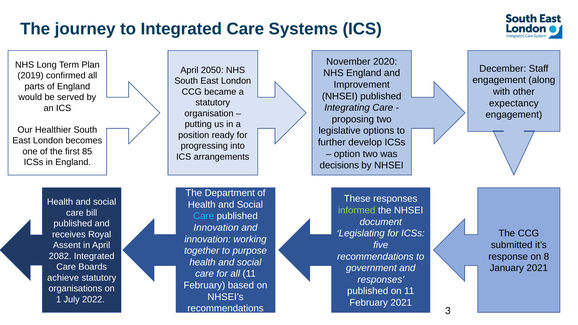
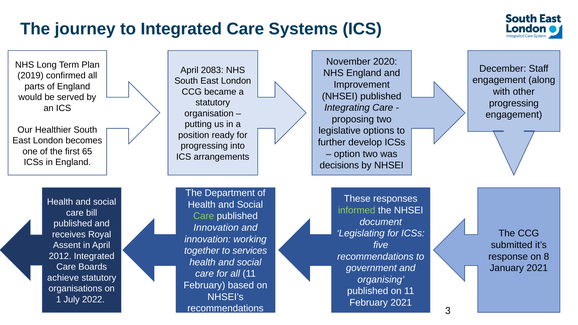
2050: 2050 -> 2083
expectancy at (514, 103): expectancy -> progressing
85: 85 -> 65
Care at (204, 216) colour: light blue -> light green
purpose: purpose -> services
2082: 2082 -> 2012
responses at (381, 280): responses -> organising
